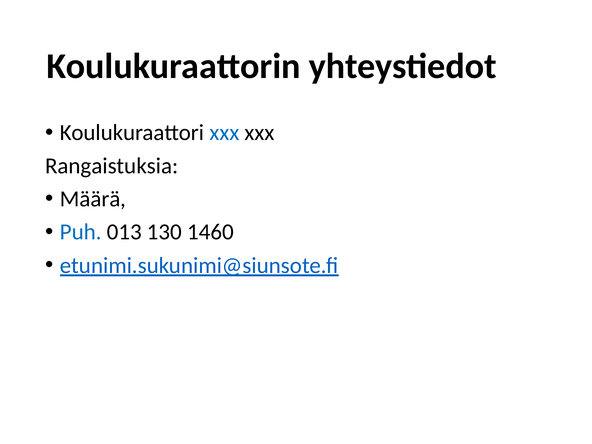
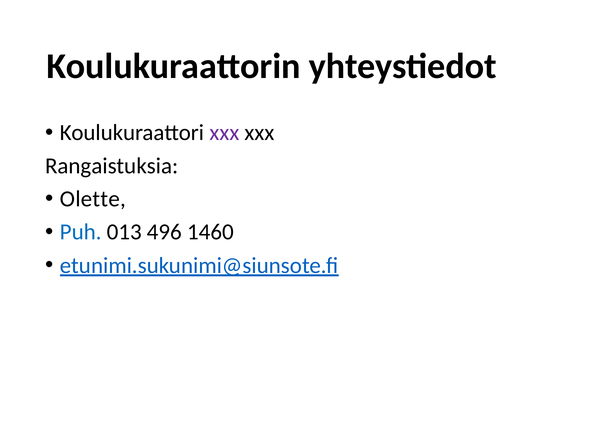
xxx at (224, 133) colour: blue -> purple
Määrä: Määrä -> Olette
130: 130 -> 496
